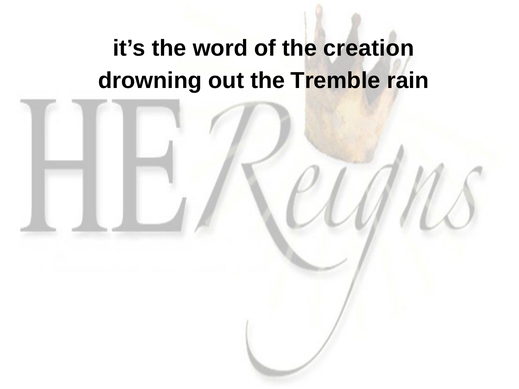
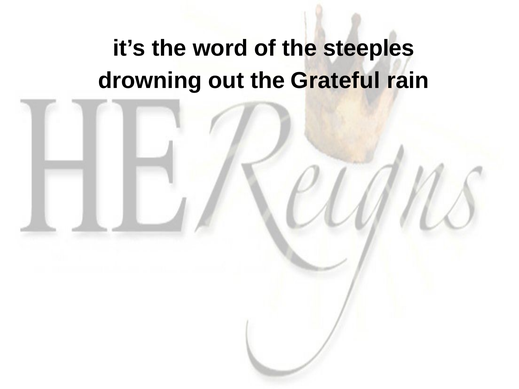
creation: creation -> steeples
Tremble: Tremble -> Grateful
